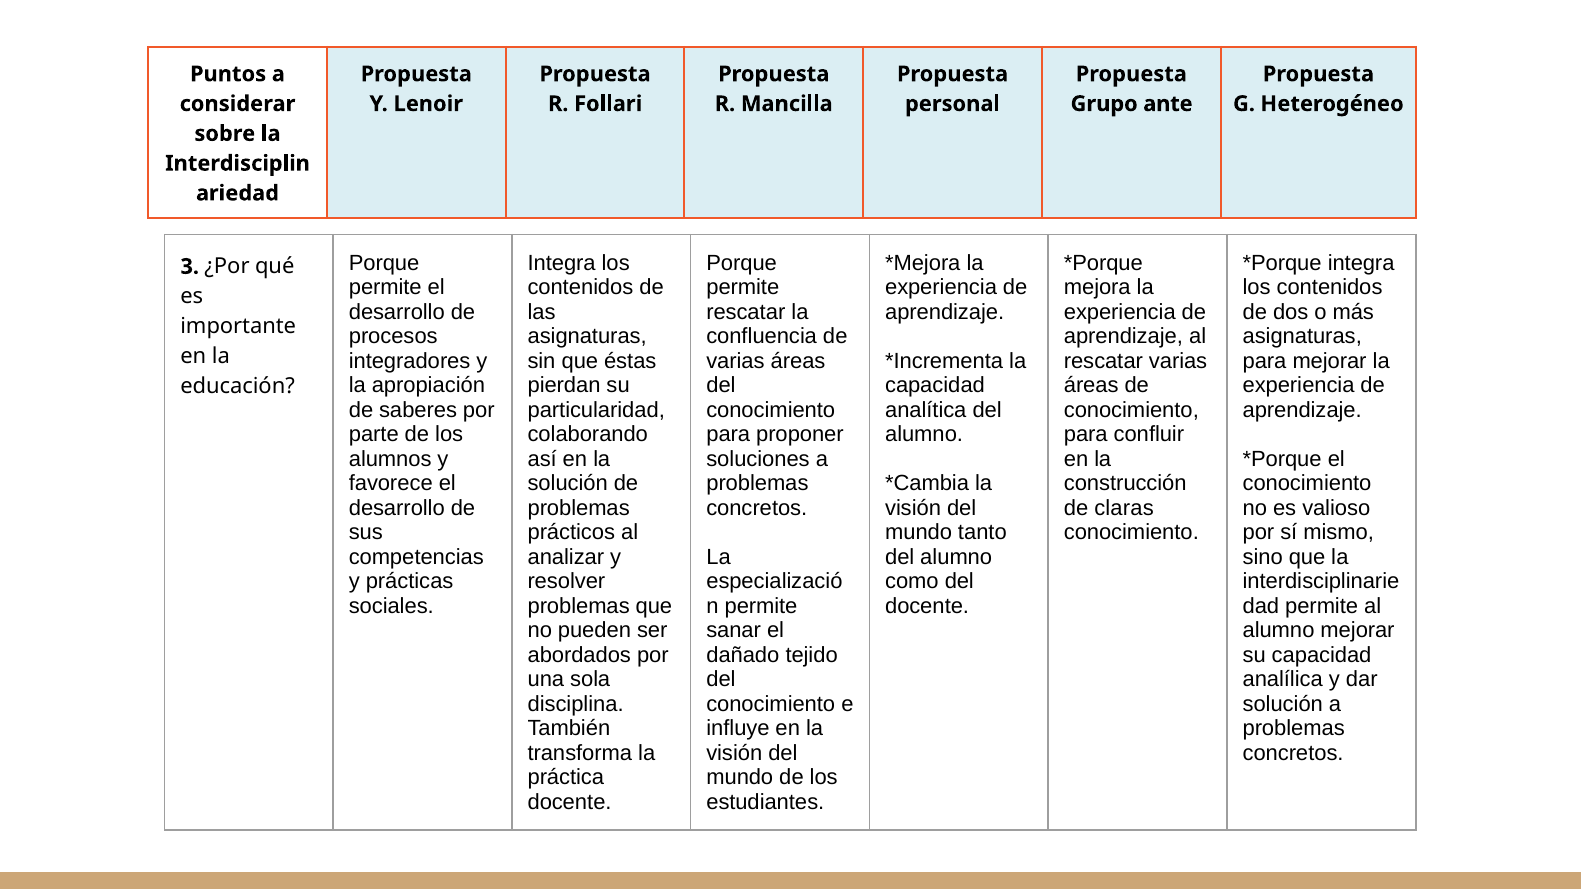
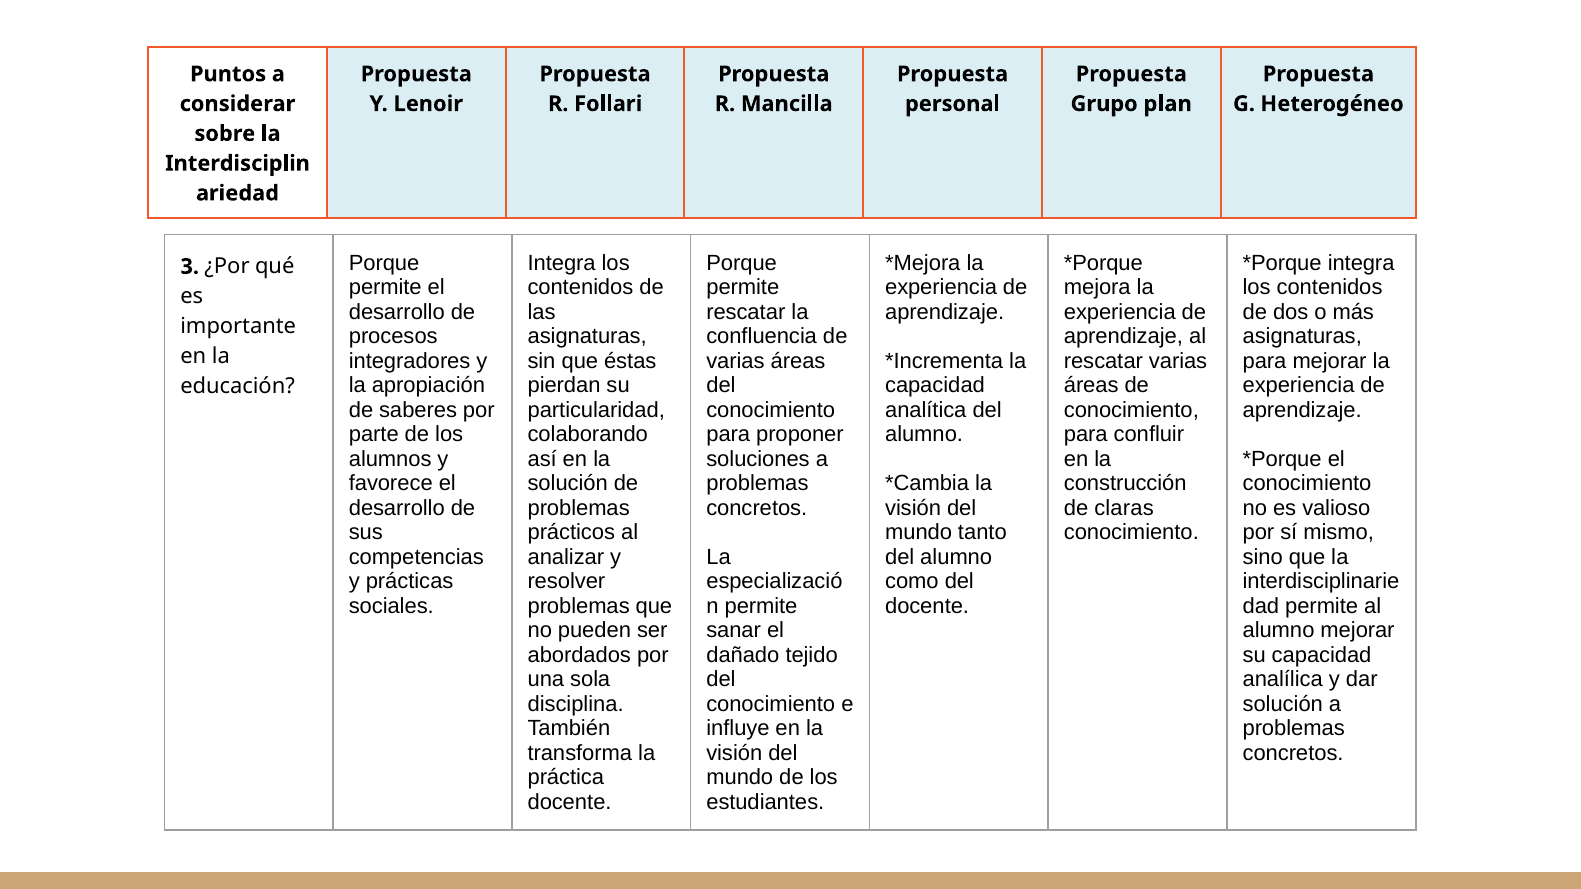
ante: ante -> plan
